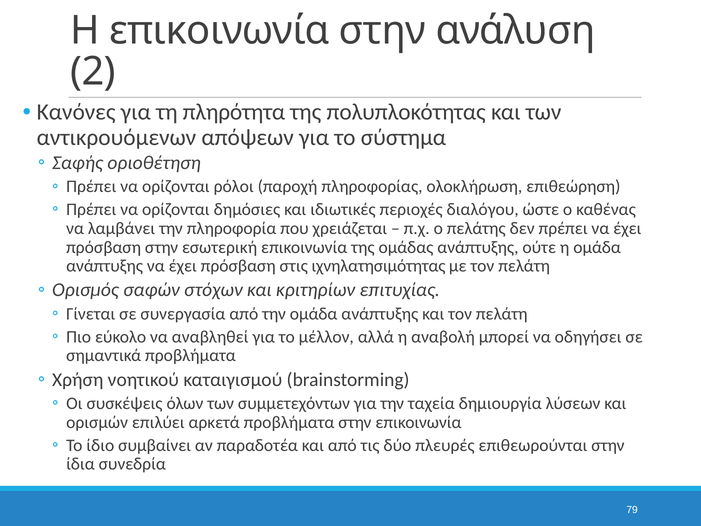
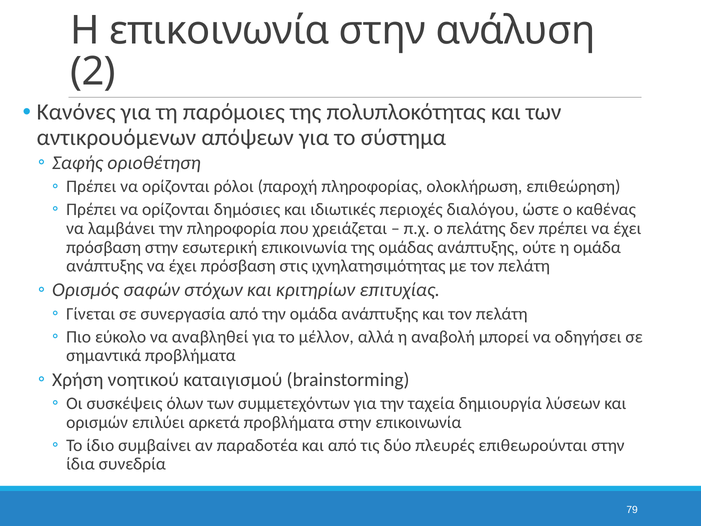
πληρότητα: πληρότητα -> παρόμοιες
